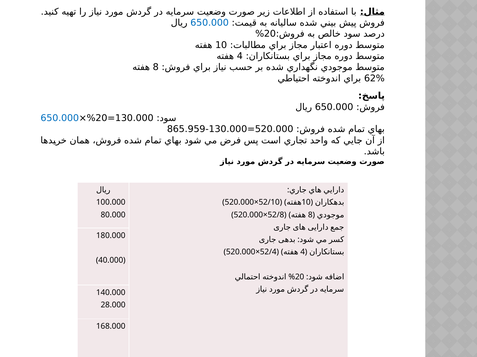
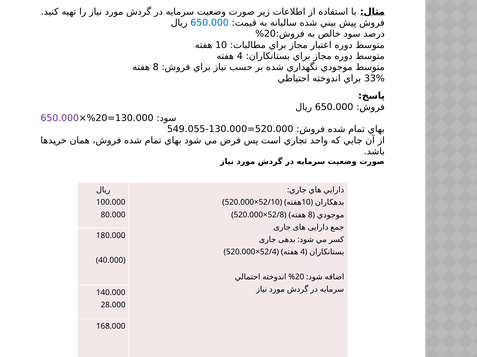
62%: 62% -> 33%
650.000 at (60, 118) colour: blue -> purple
865.959: 865.959 -> 549.055
